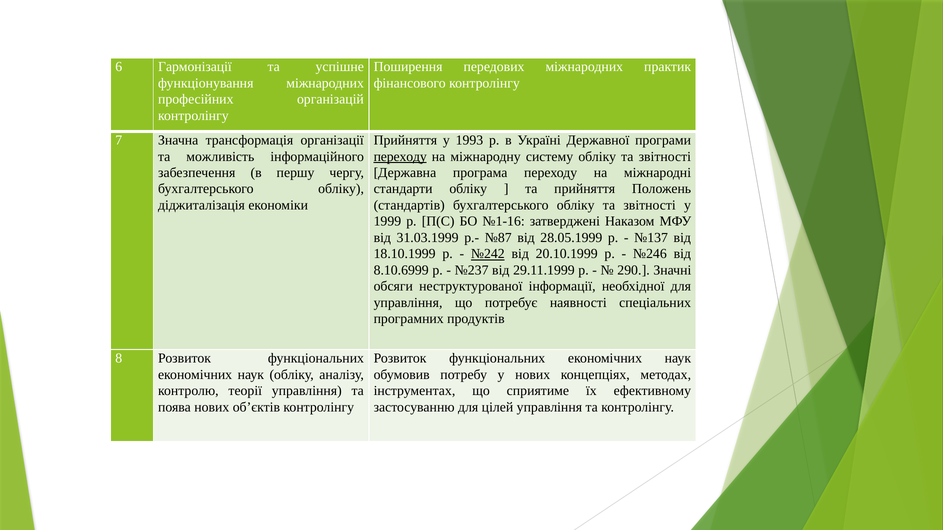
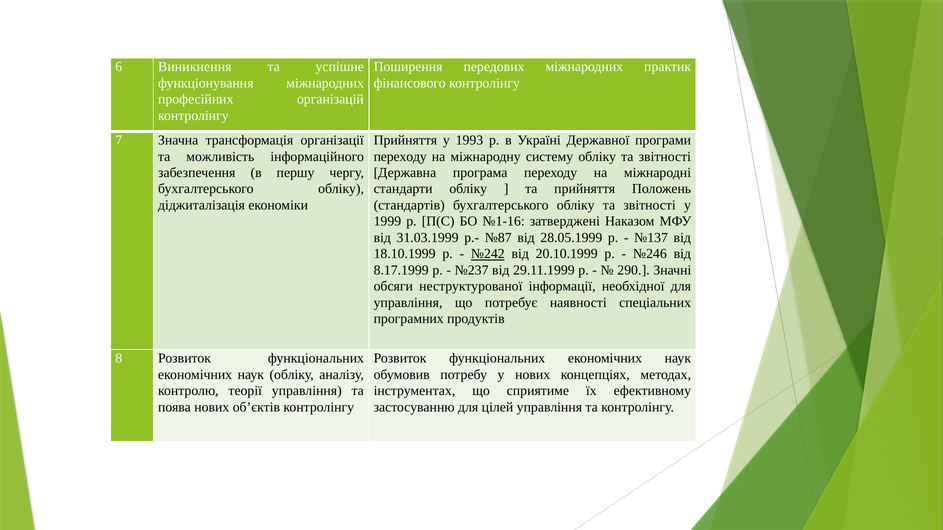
Гармонізації: Гармонізації -> Виникнення
переходу at (400, 157) underline: present -> none
8.10.6999: 8.10.6999 -> 8.17.1999
